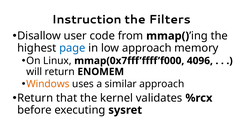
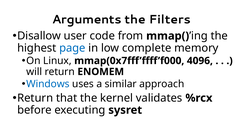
Instruction: Instruction -> Arguments
low approach: approach -> complete
Windows colour: orange -> blue
